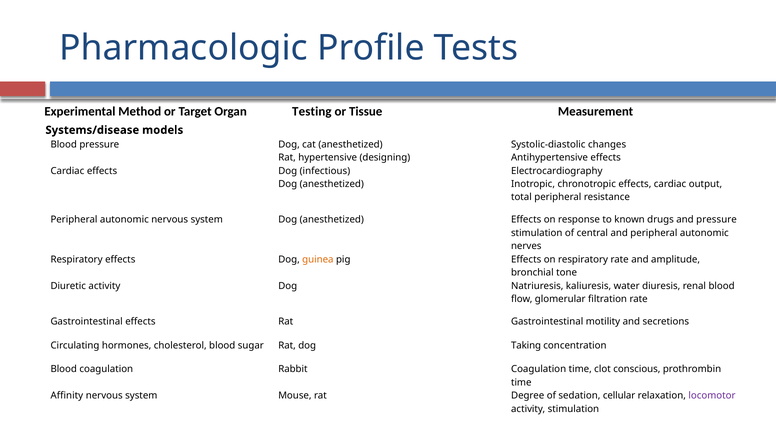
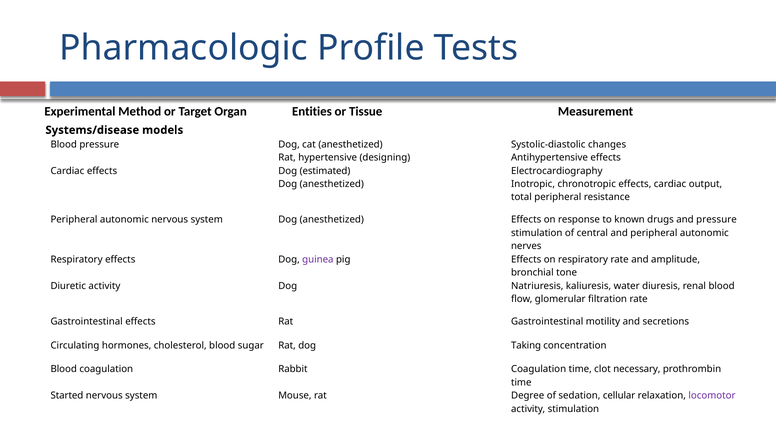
Testing: Testing -> Entities
infectious: infectious -> estimated
guinea colour: orange -> purple
conscious: conscious -> necessary
Affinity: Affinity -> Started
